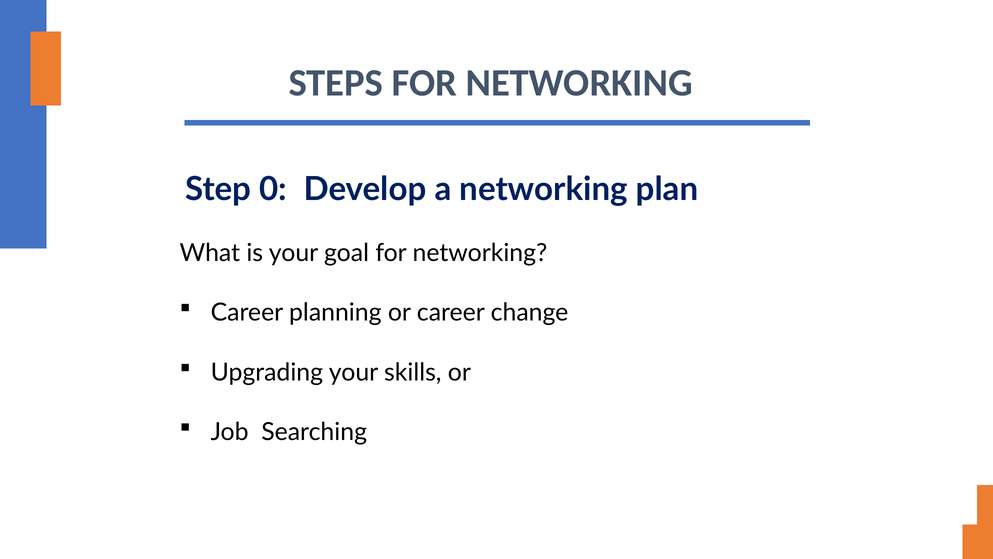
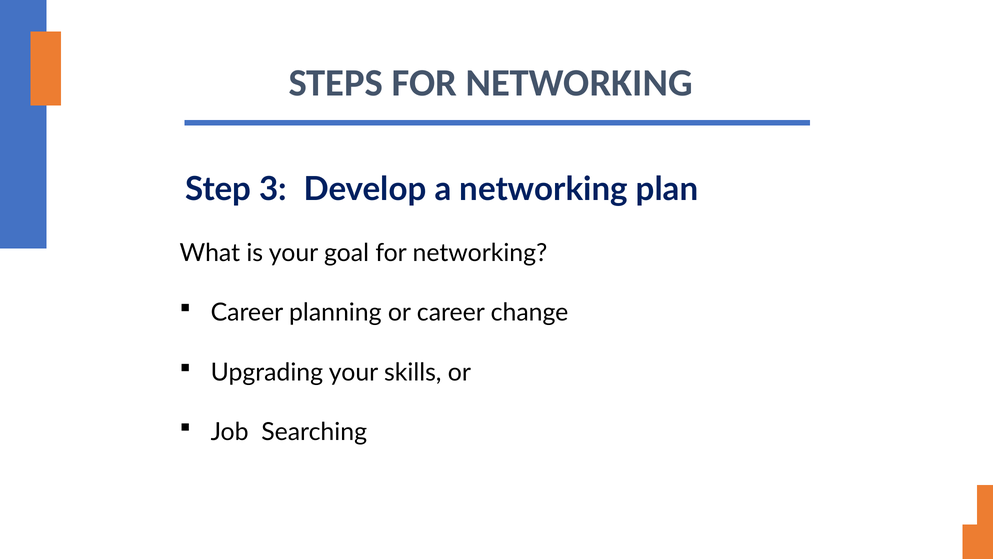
0: 0 -> 3
